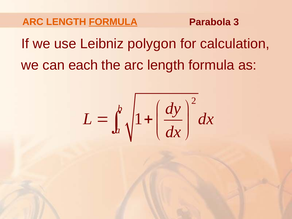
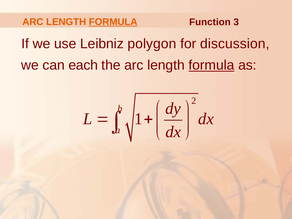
Parabola: Parabola -> Function
calculation: calculation -> discussion
formula at (211, 65) underline: none -> present
